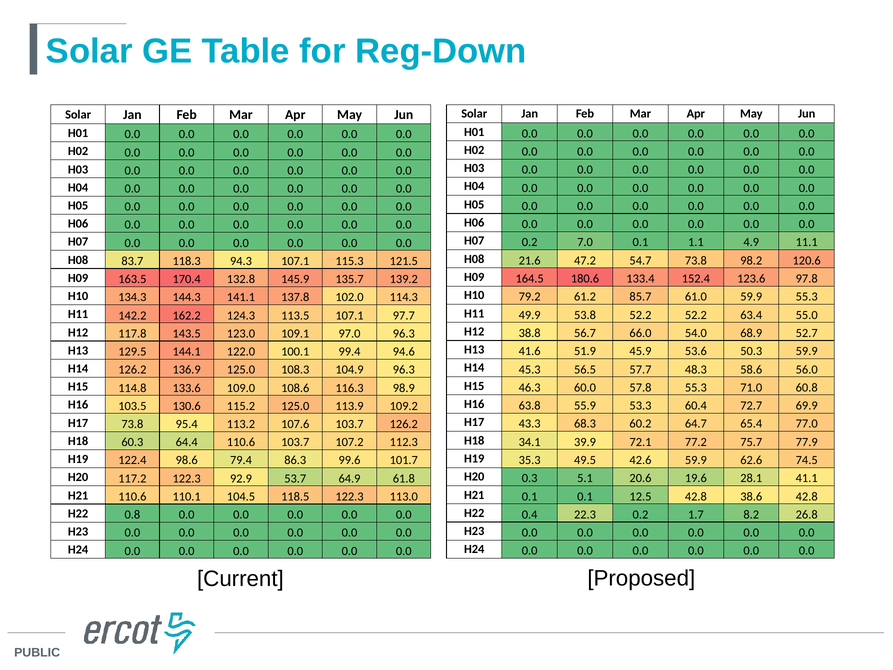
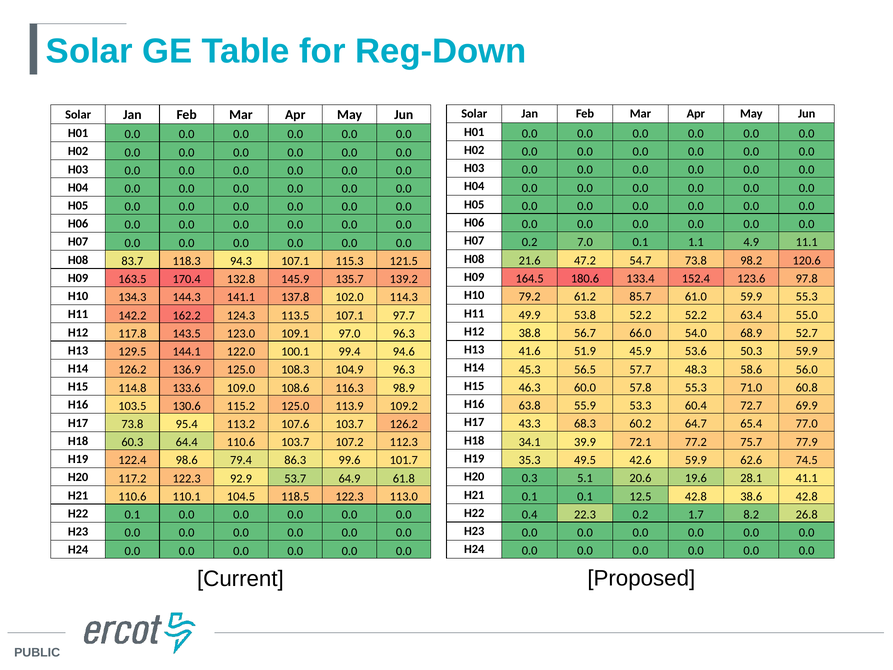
H22 0.8: 0.8 -> 0.1
